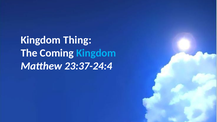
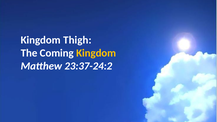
Thing: Thing -> Thigh
Kingdom at (96, 53) colour: light blue -> yellow
23:37-24:4: 23:37-24:4 -> 23:37-24:2
